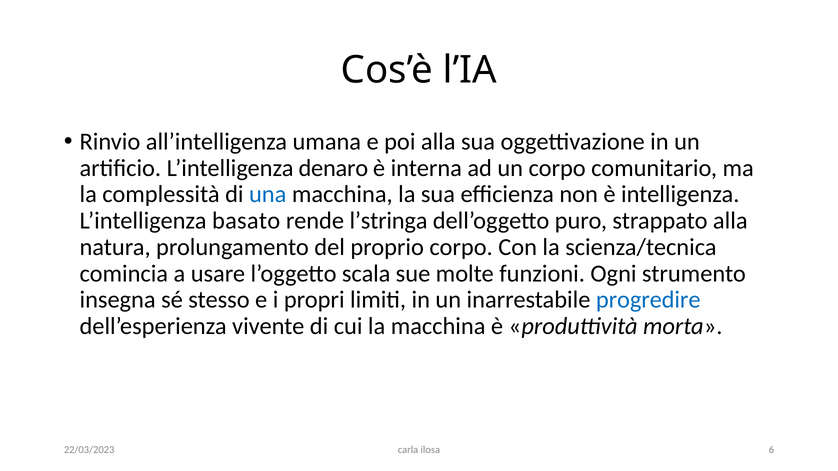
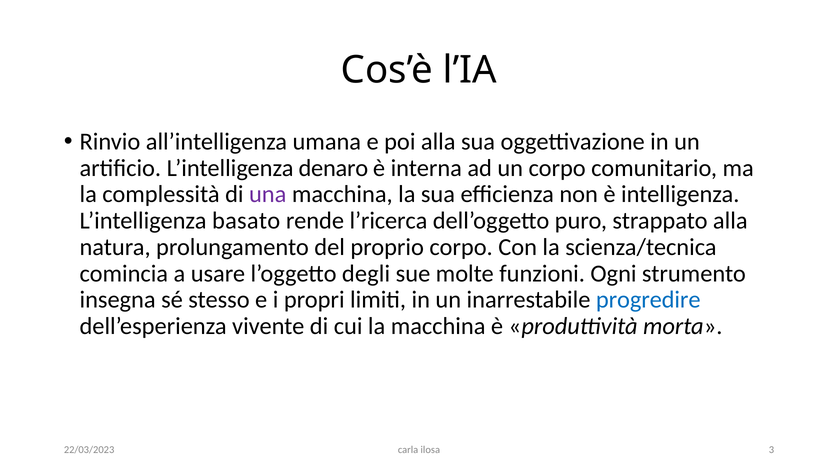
una colour: blue -> purple
l’stringa: l’stringa -> l’ricerca
scala: scala -> degli
6: 6 -> 3
